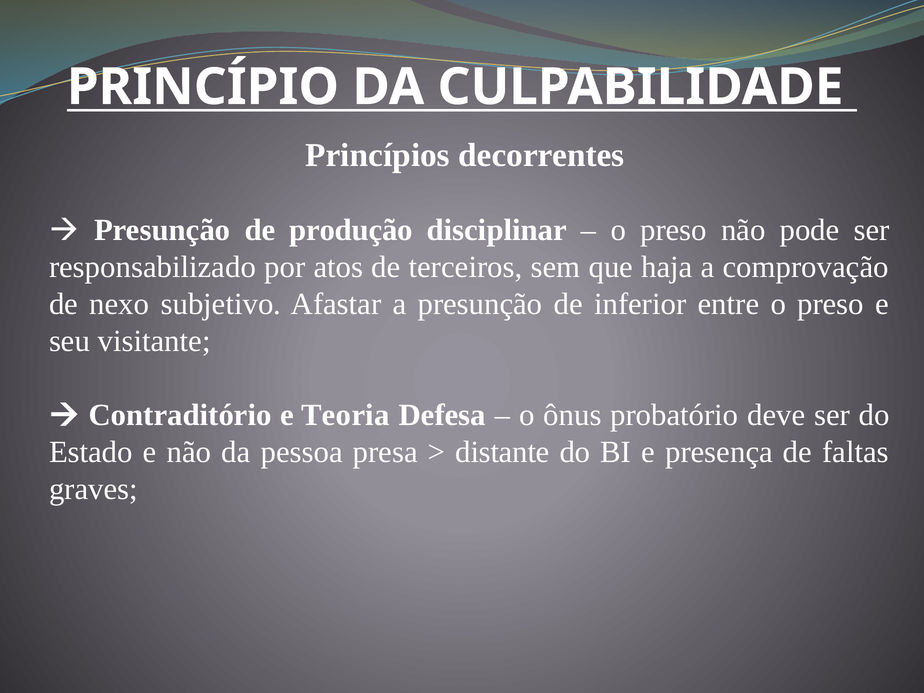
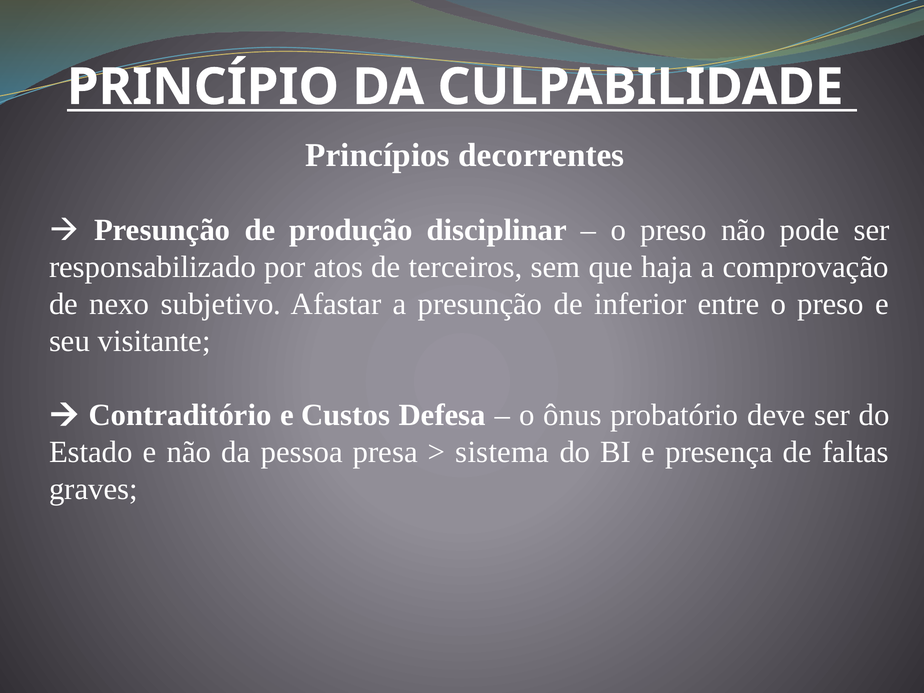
Teoria: Teoria -> Custos
distante: distante -> sistema
